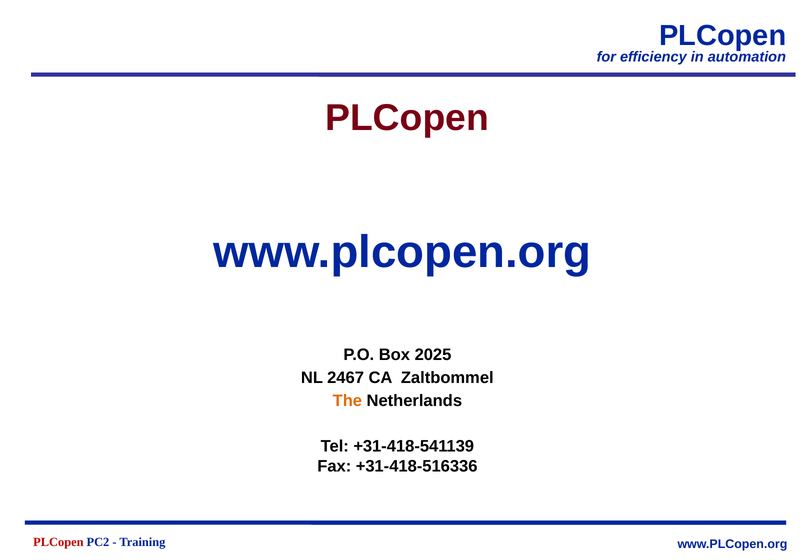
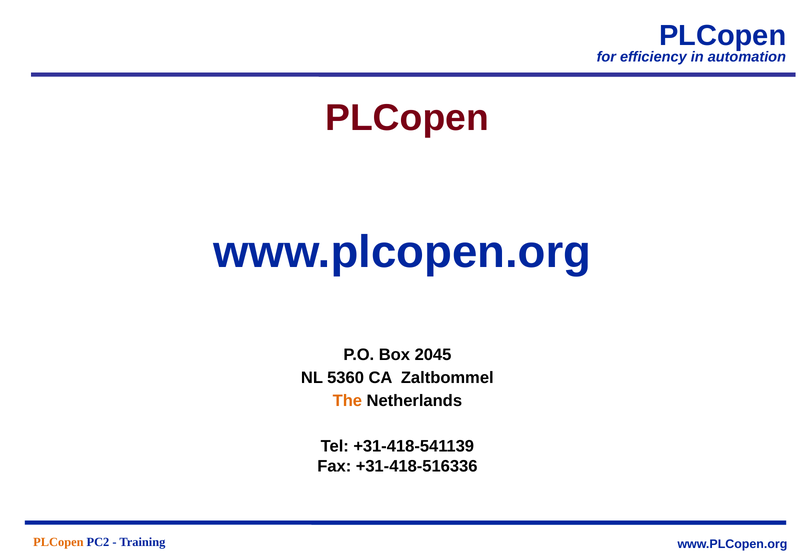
2025: 2025 -> 2045
2467: 2467 -> 5360
PLCopen at (58, 542) colour: red -> orange
